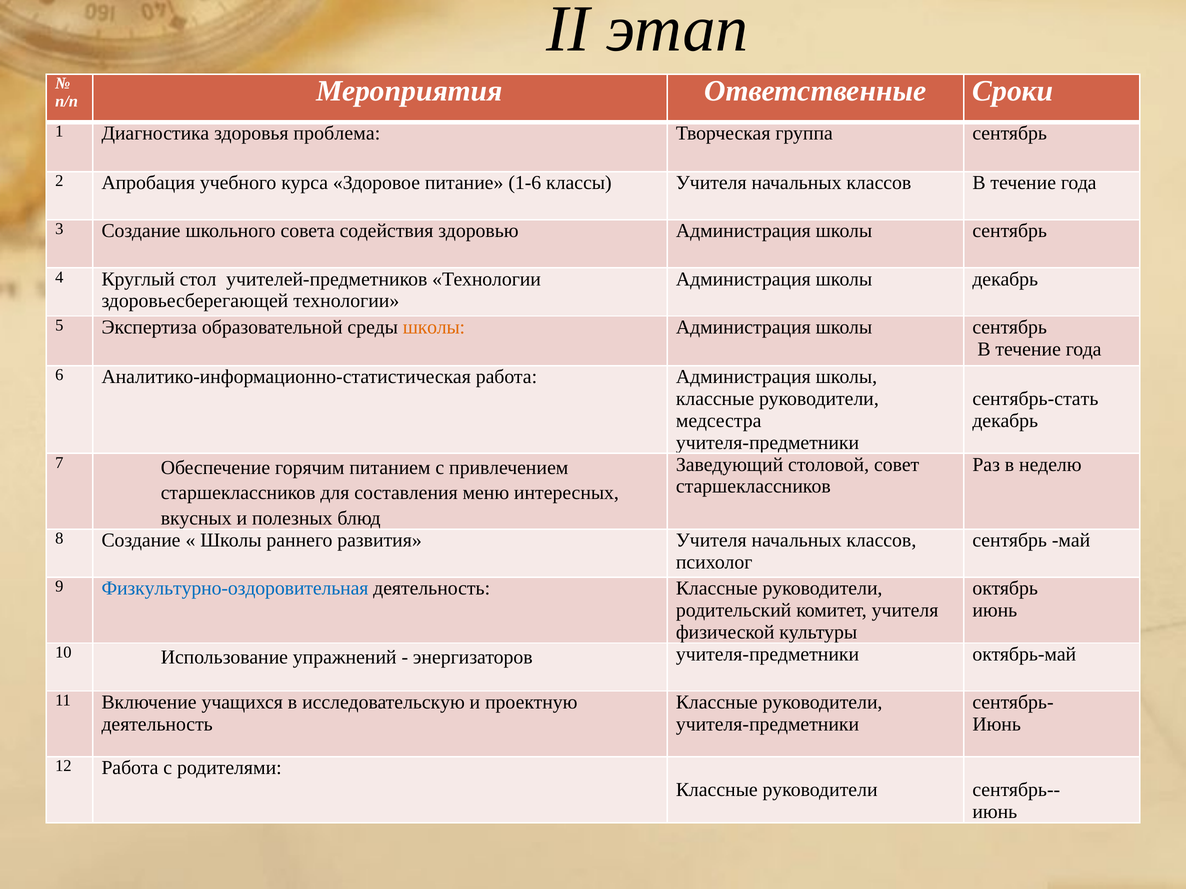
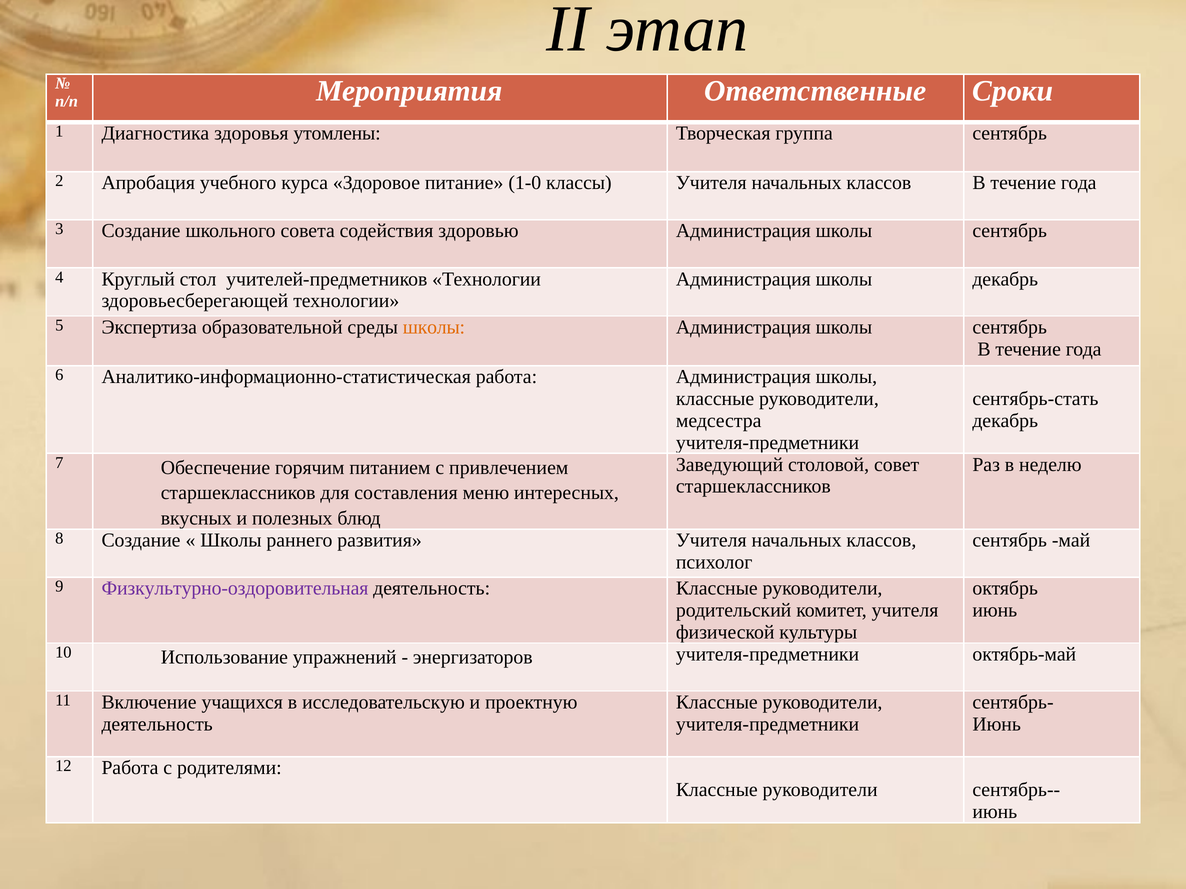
проблема: проблема -> утомлены
1-6: 1-6 -> 1-0
Физкультурно-оздоровительная colour: blue -> purple
